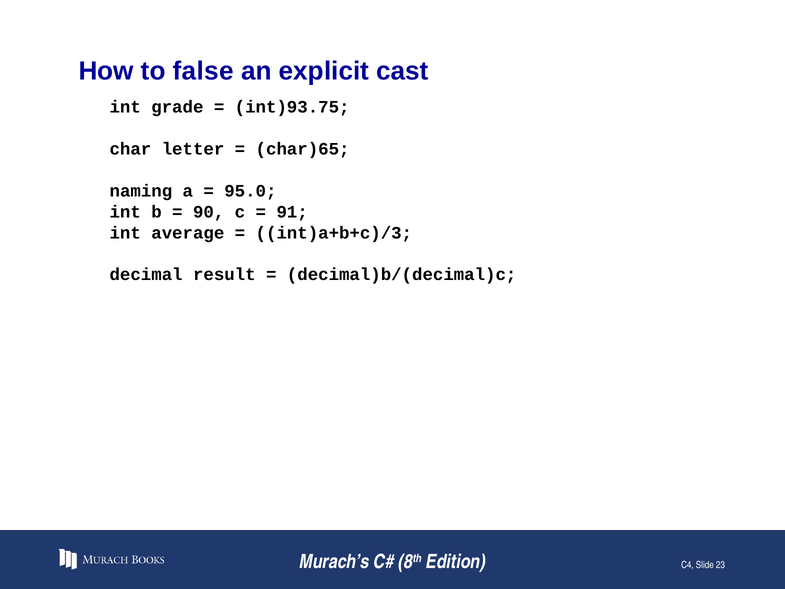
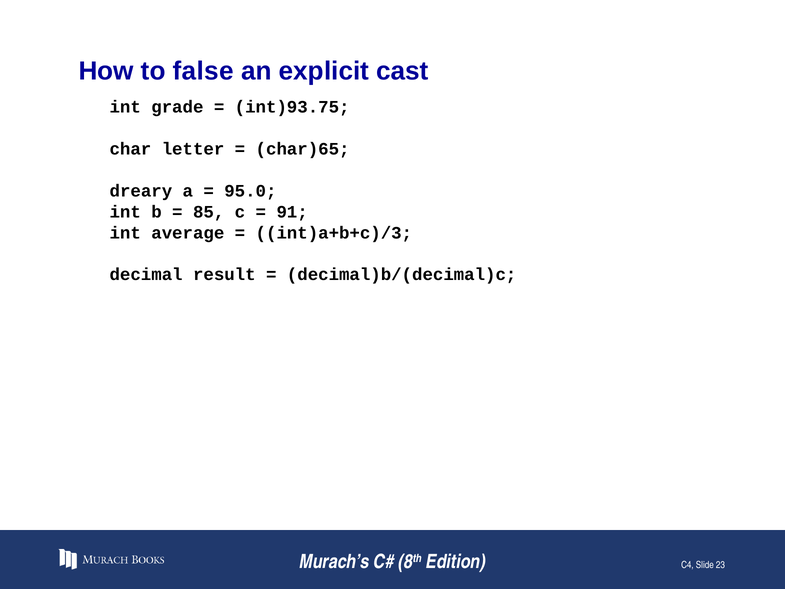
naming: naming -> dreary
90: 90 -> 85
